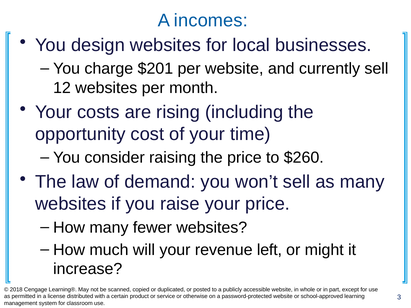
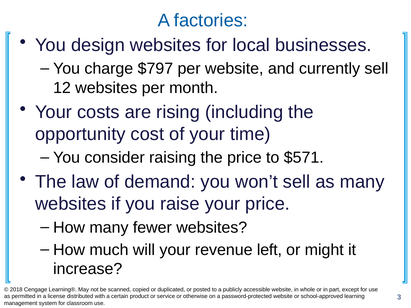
incomes: incomes -> factories
$201: $201 -> $797
$260: $260 -> $571
